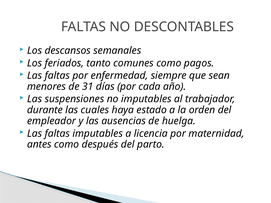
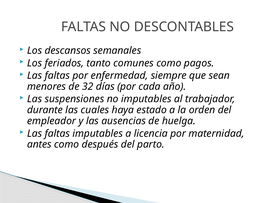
31: 31 -> 32
